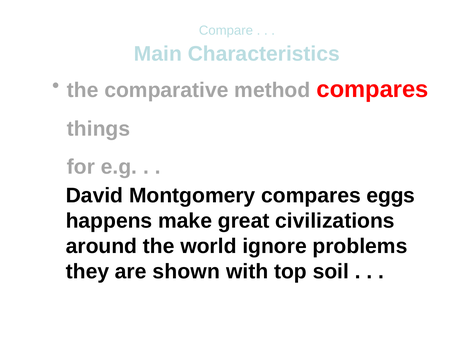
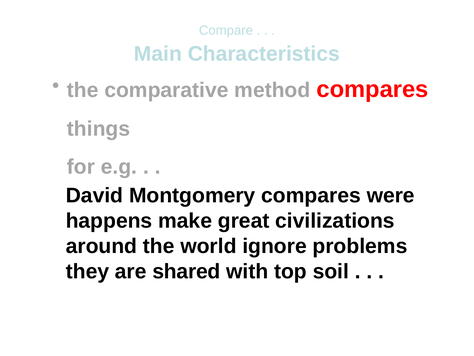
eggs: eggs -> were
shown: shown -> shared
